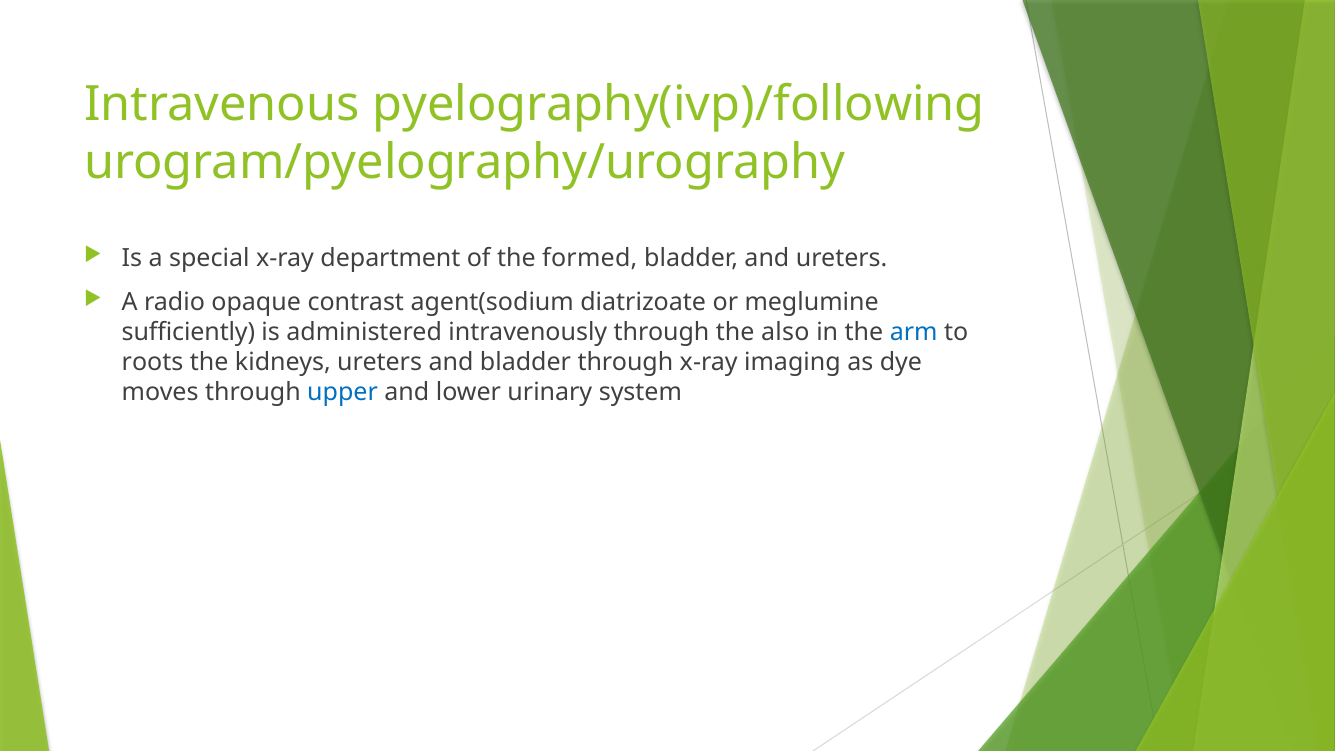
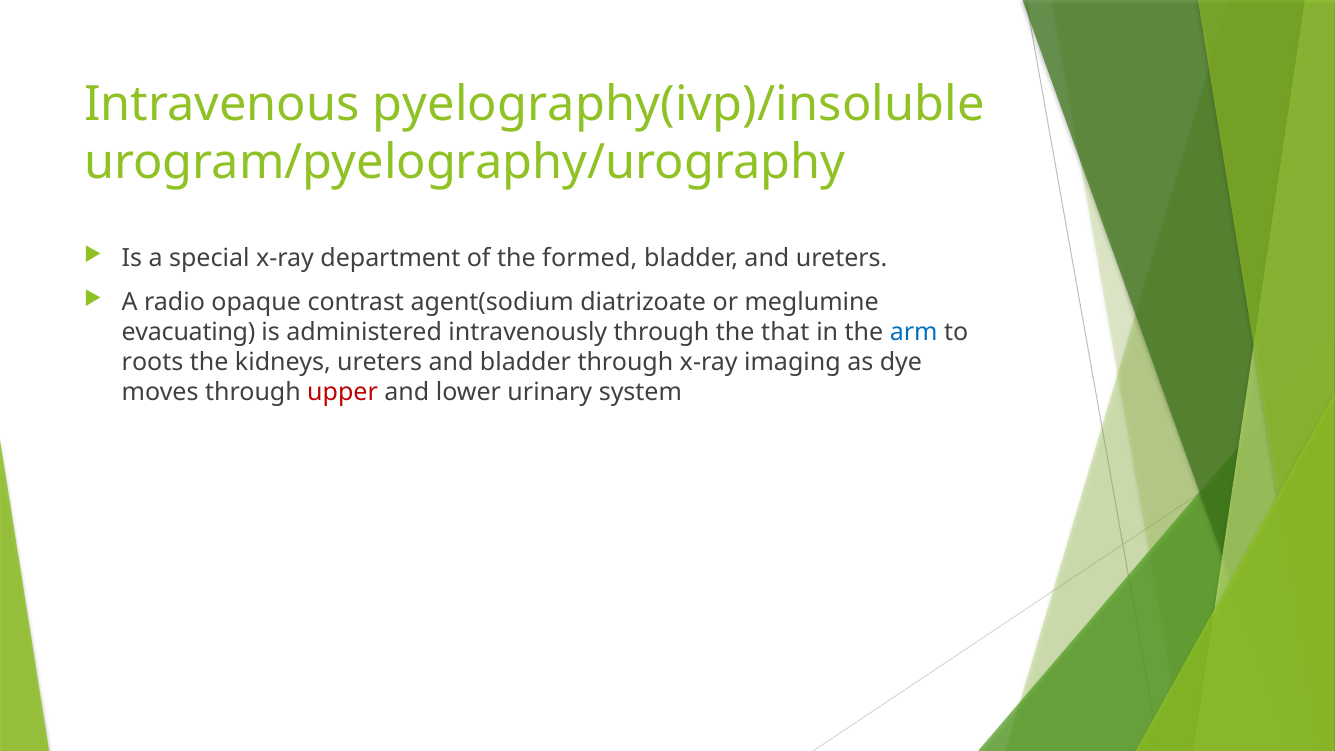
pyelography(ivp)/following: pyelography(ivp)/following -> pyelography(ivp)/insoluble
sufficiently: sufficiently -> evacuating
also: also -> that
upper colour: blue -> red
